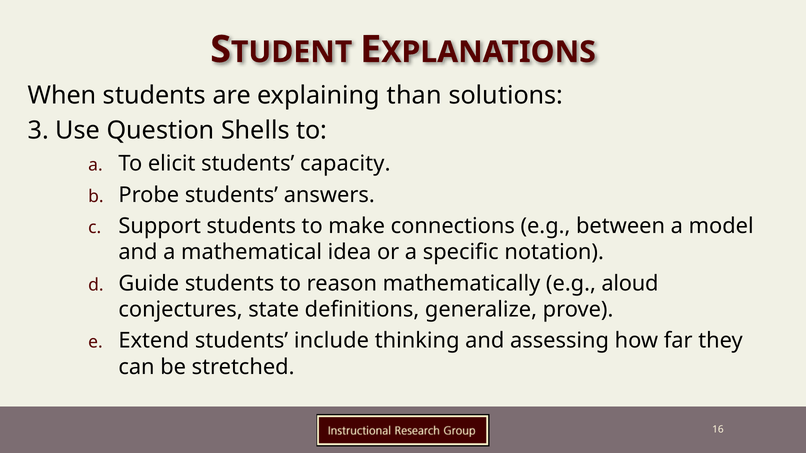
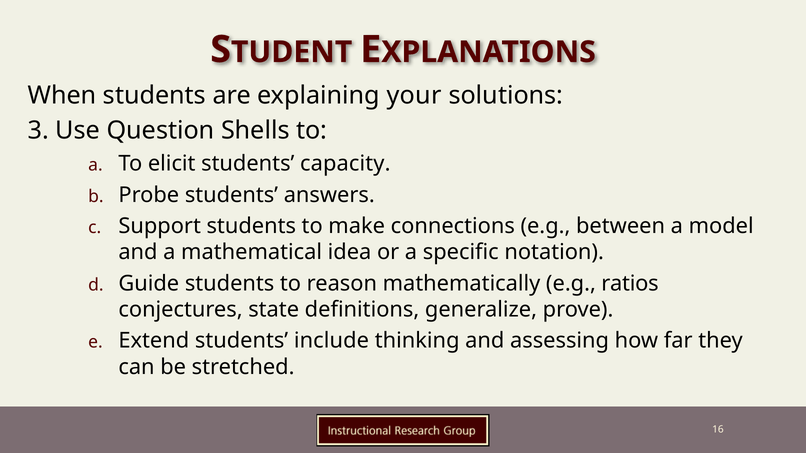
than: than -> your
aloud: aloud -> ratios
